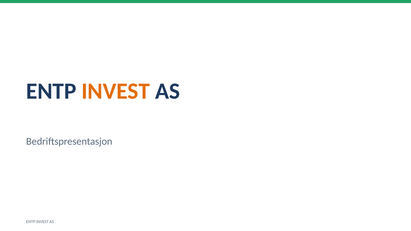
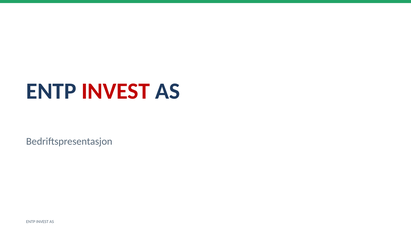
INVEST at (116, 91) colour: orange -> red
